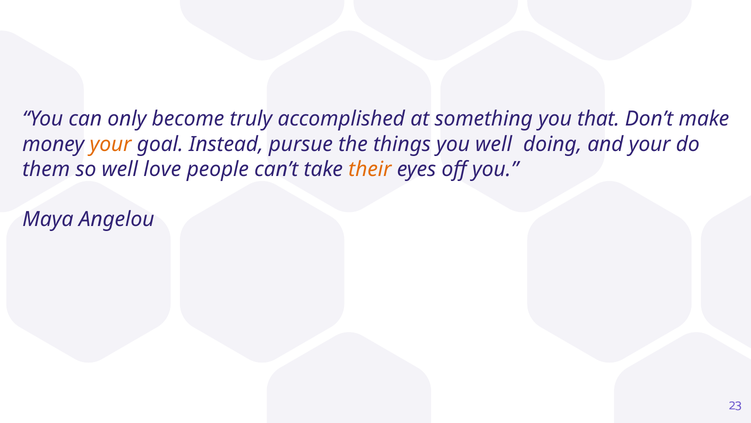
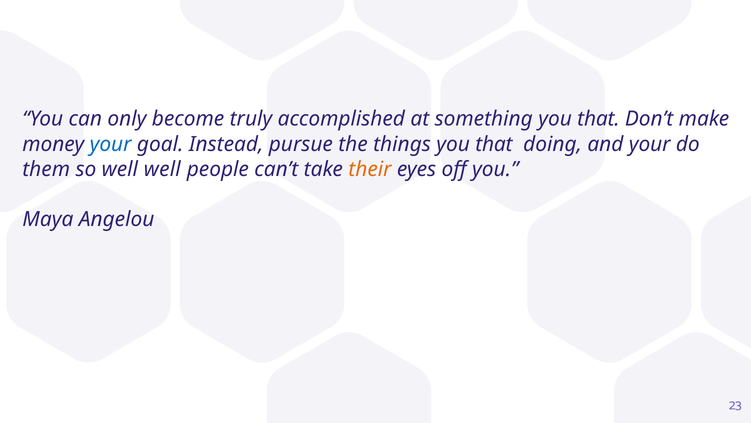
your at (111, 144) colour: orange -> blue
things you well: well -> that
well love: love -> well
